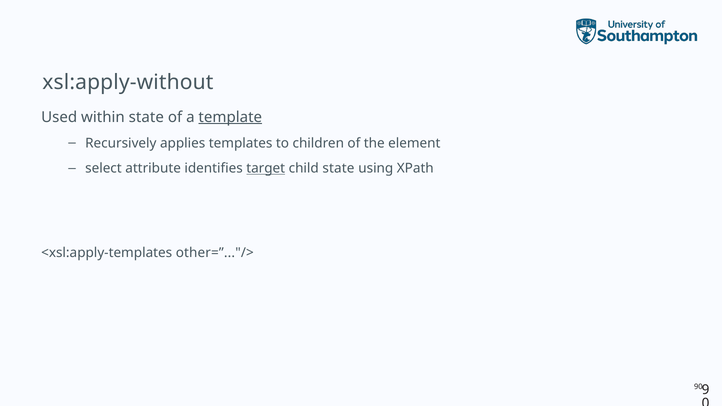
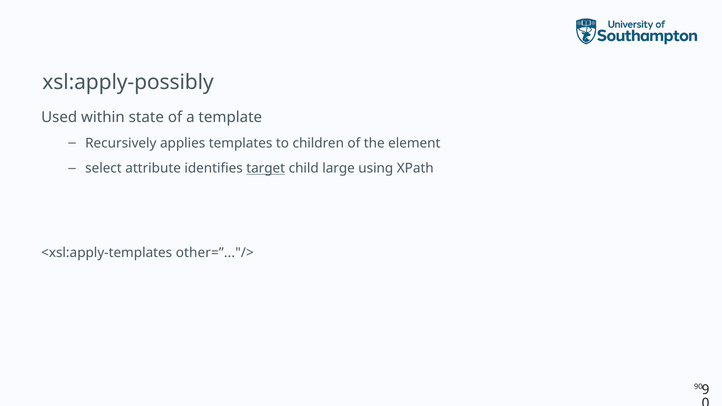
xsl:apply-without: xsl:apply-without -> xsl:apply-possibly
template underline: present -> none
child state: state -> large
